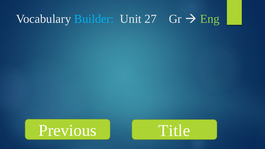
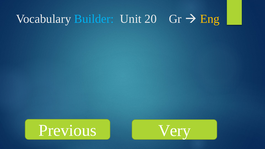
27: 27 -> 20
Eng colour: light green -> yellow
Title: Title -> Very
